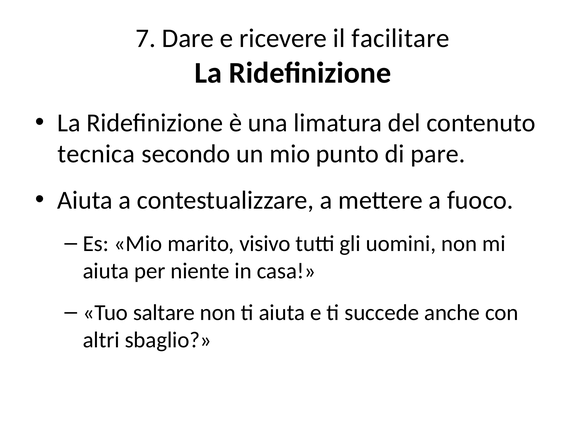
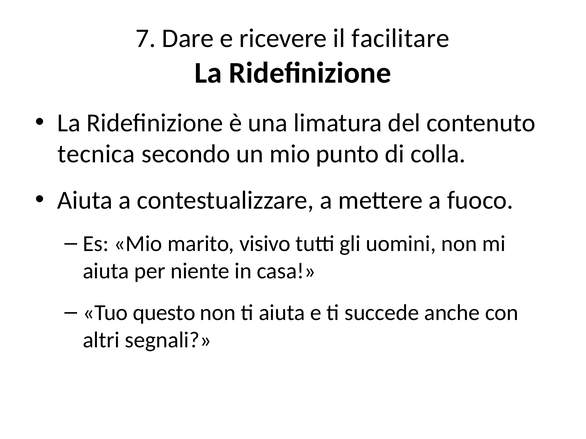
pare: pare -> colla
saltare: saltare -> questo
sbaglio: sbaglio -> segnali
